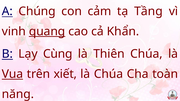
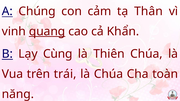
Tầng: Tầng -> Thân
Vua underline: present -> none
xiết: xiết -> trái
